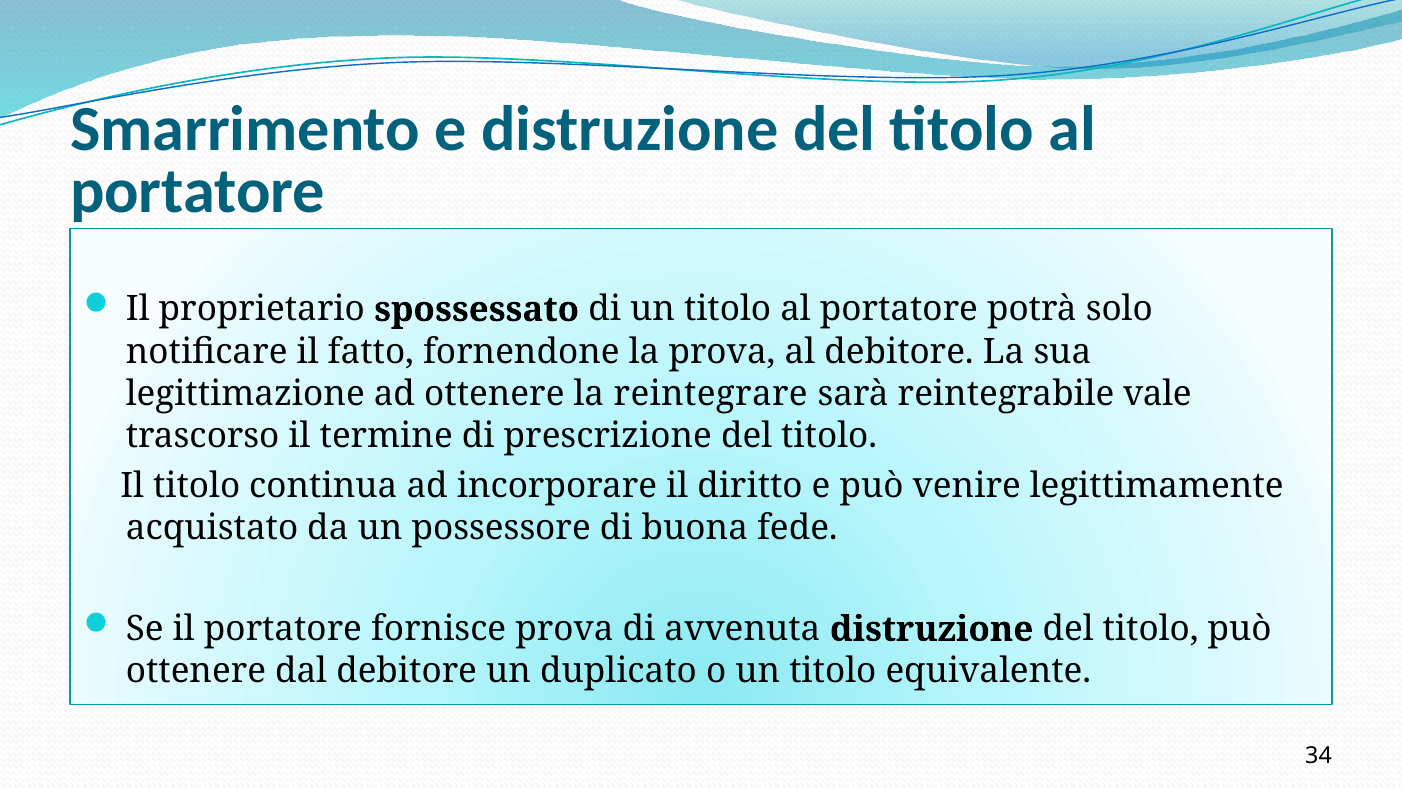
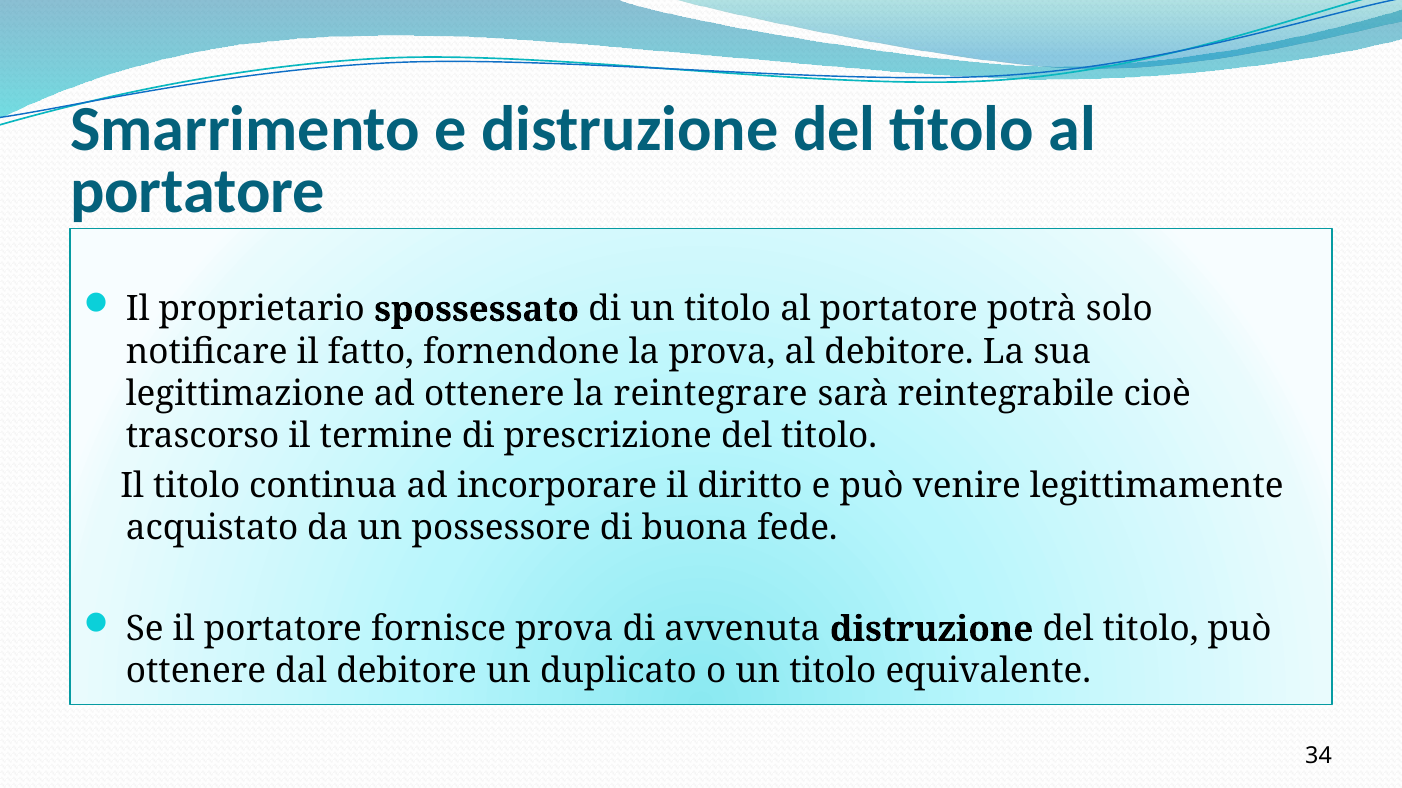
vale: vale -> cioè
